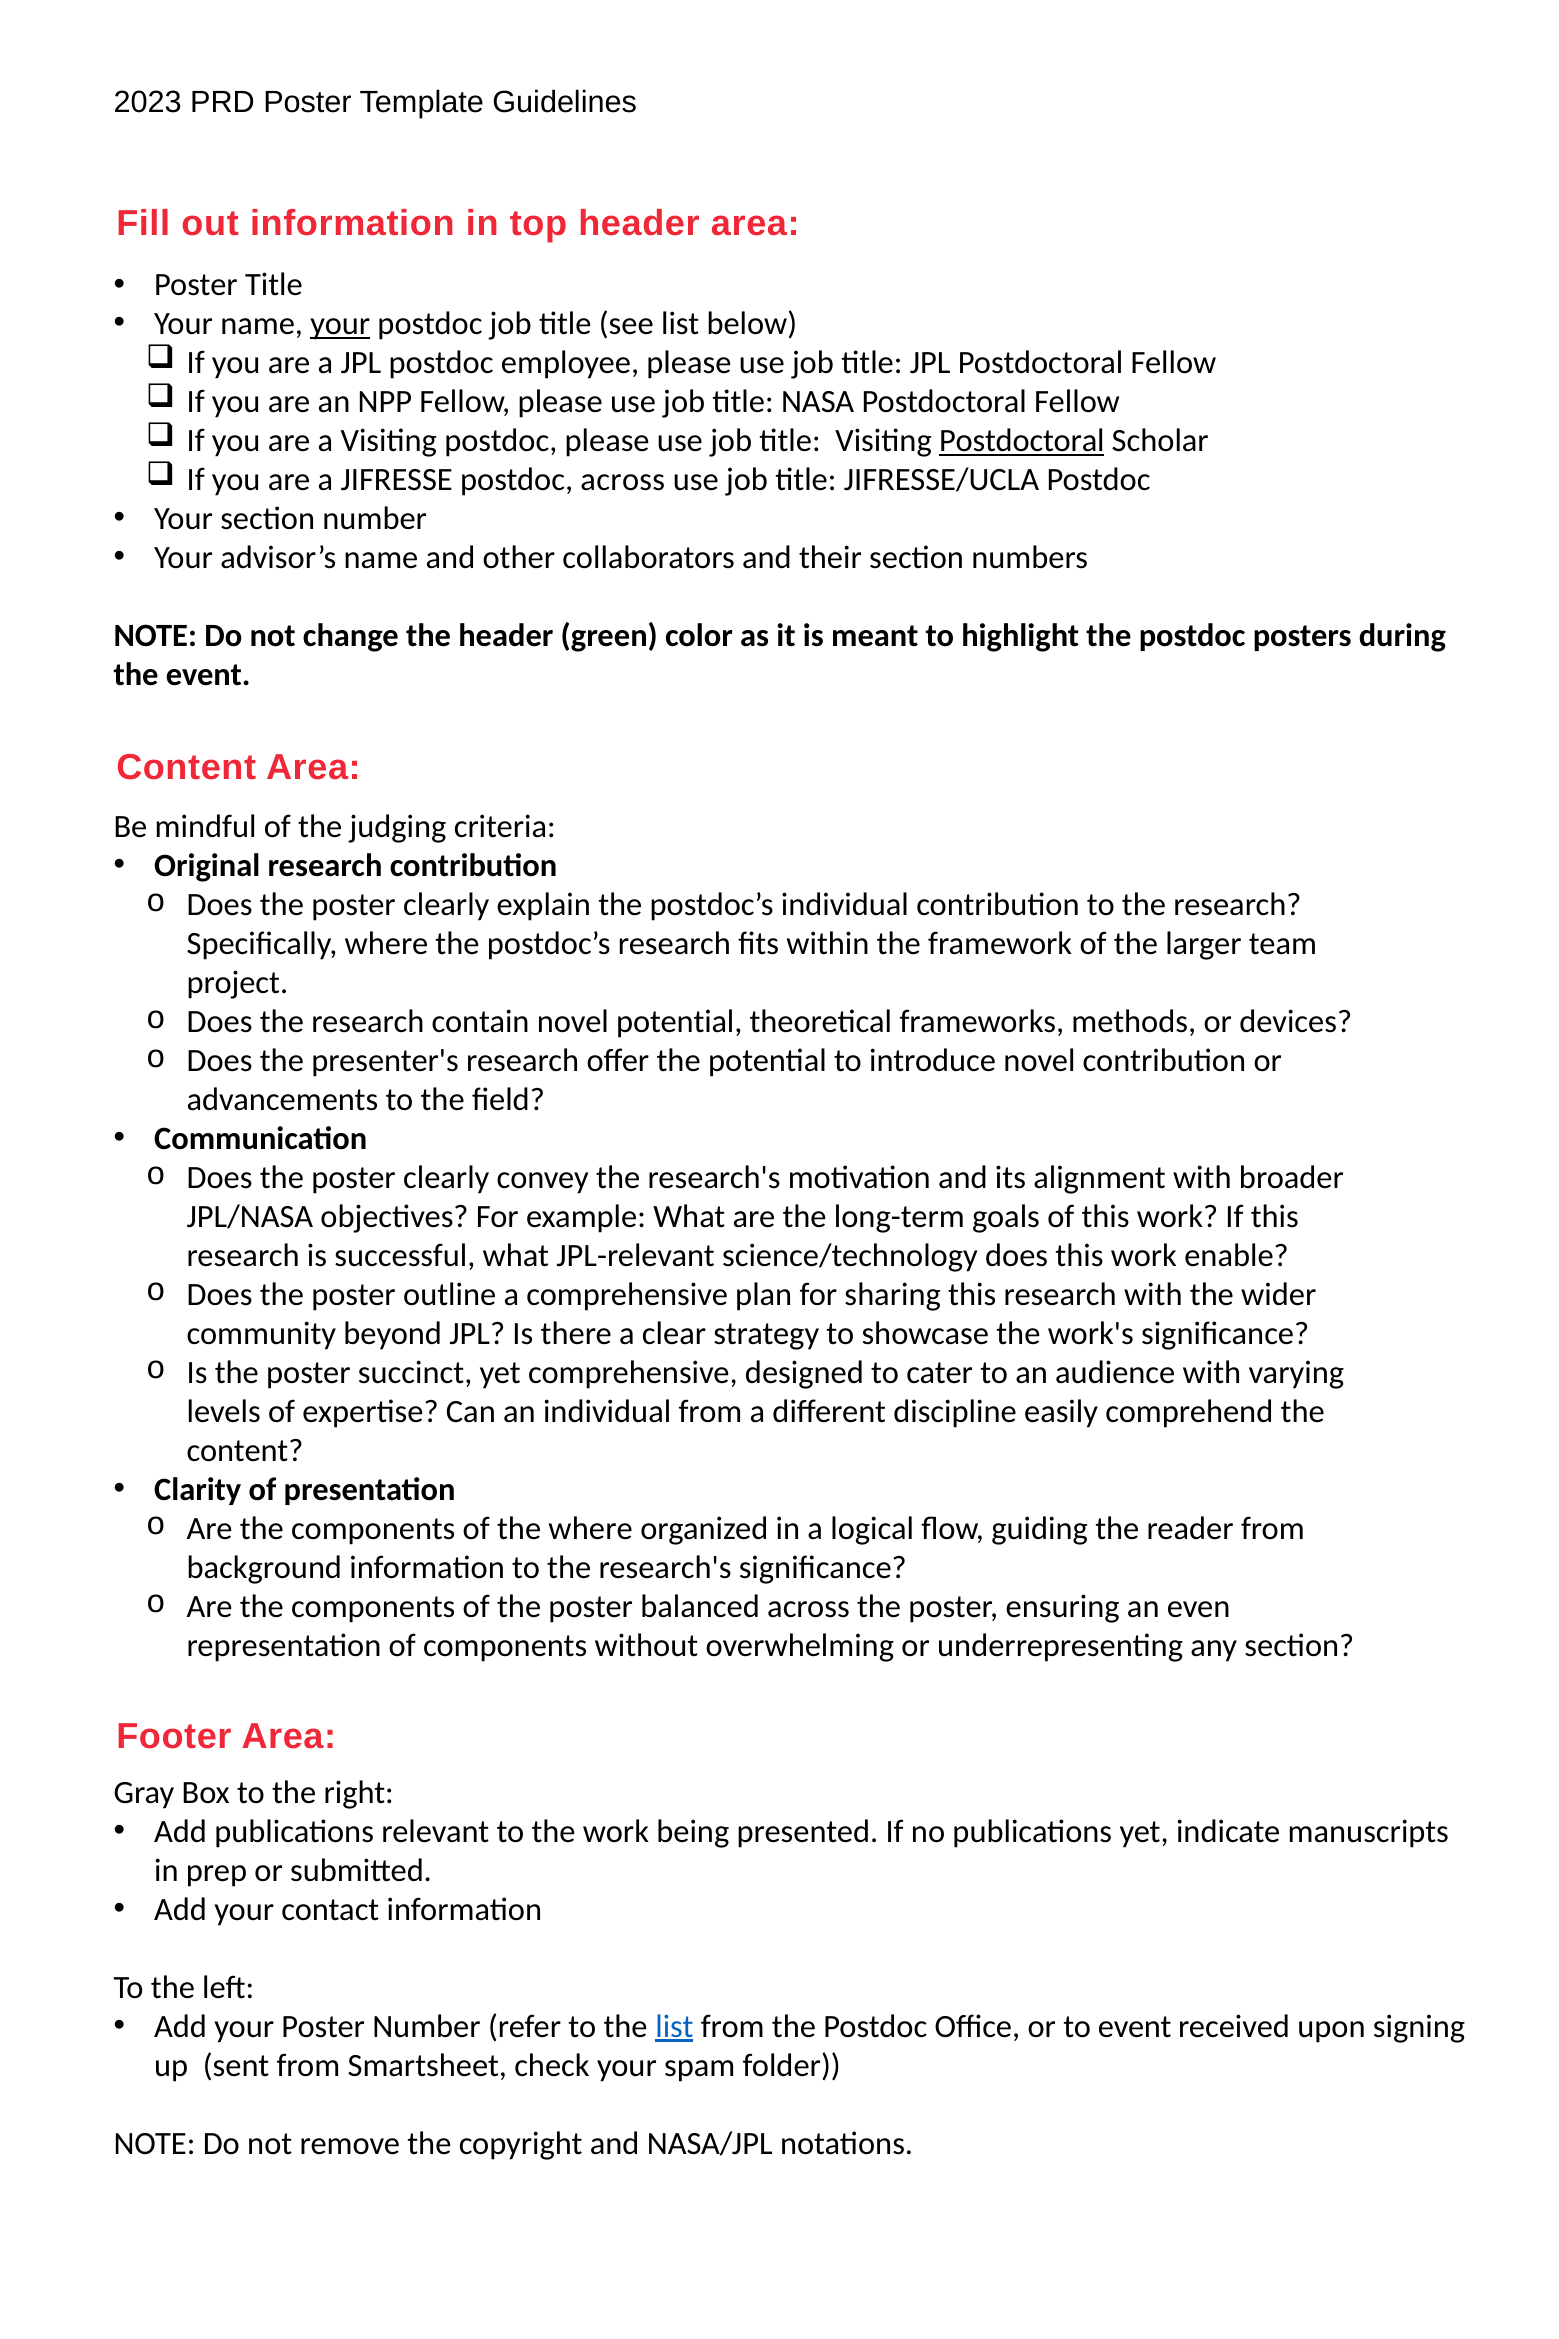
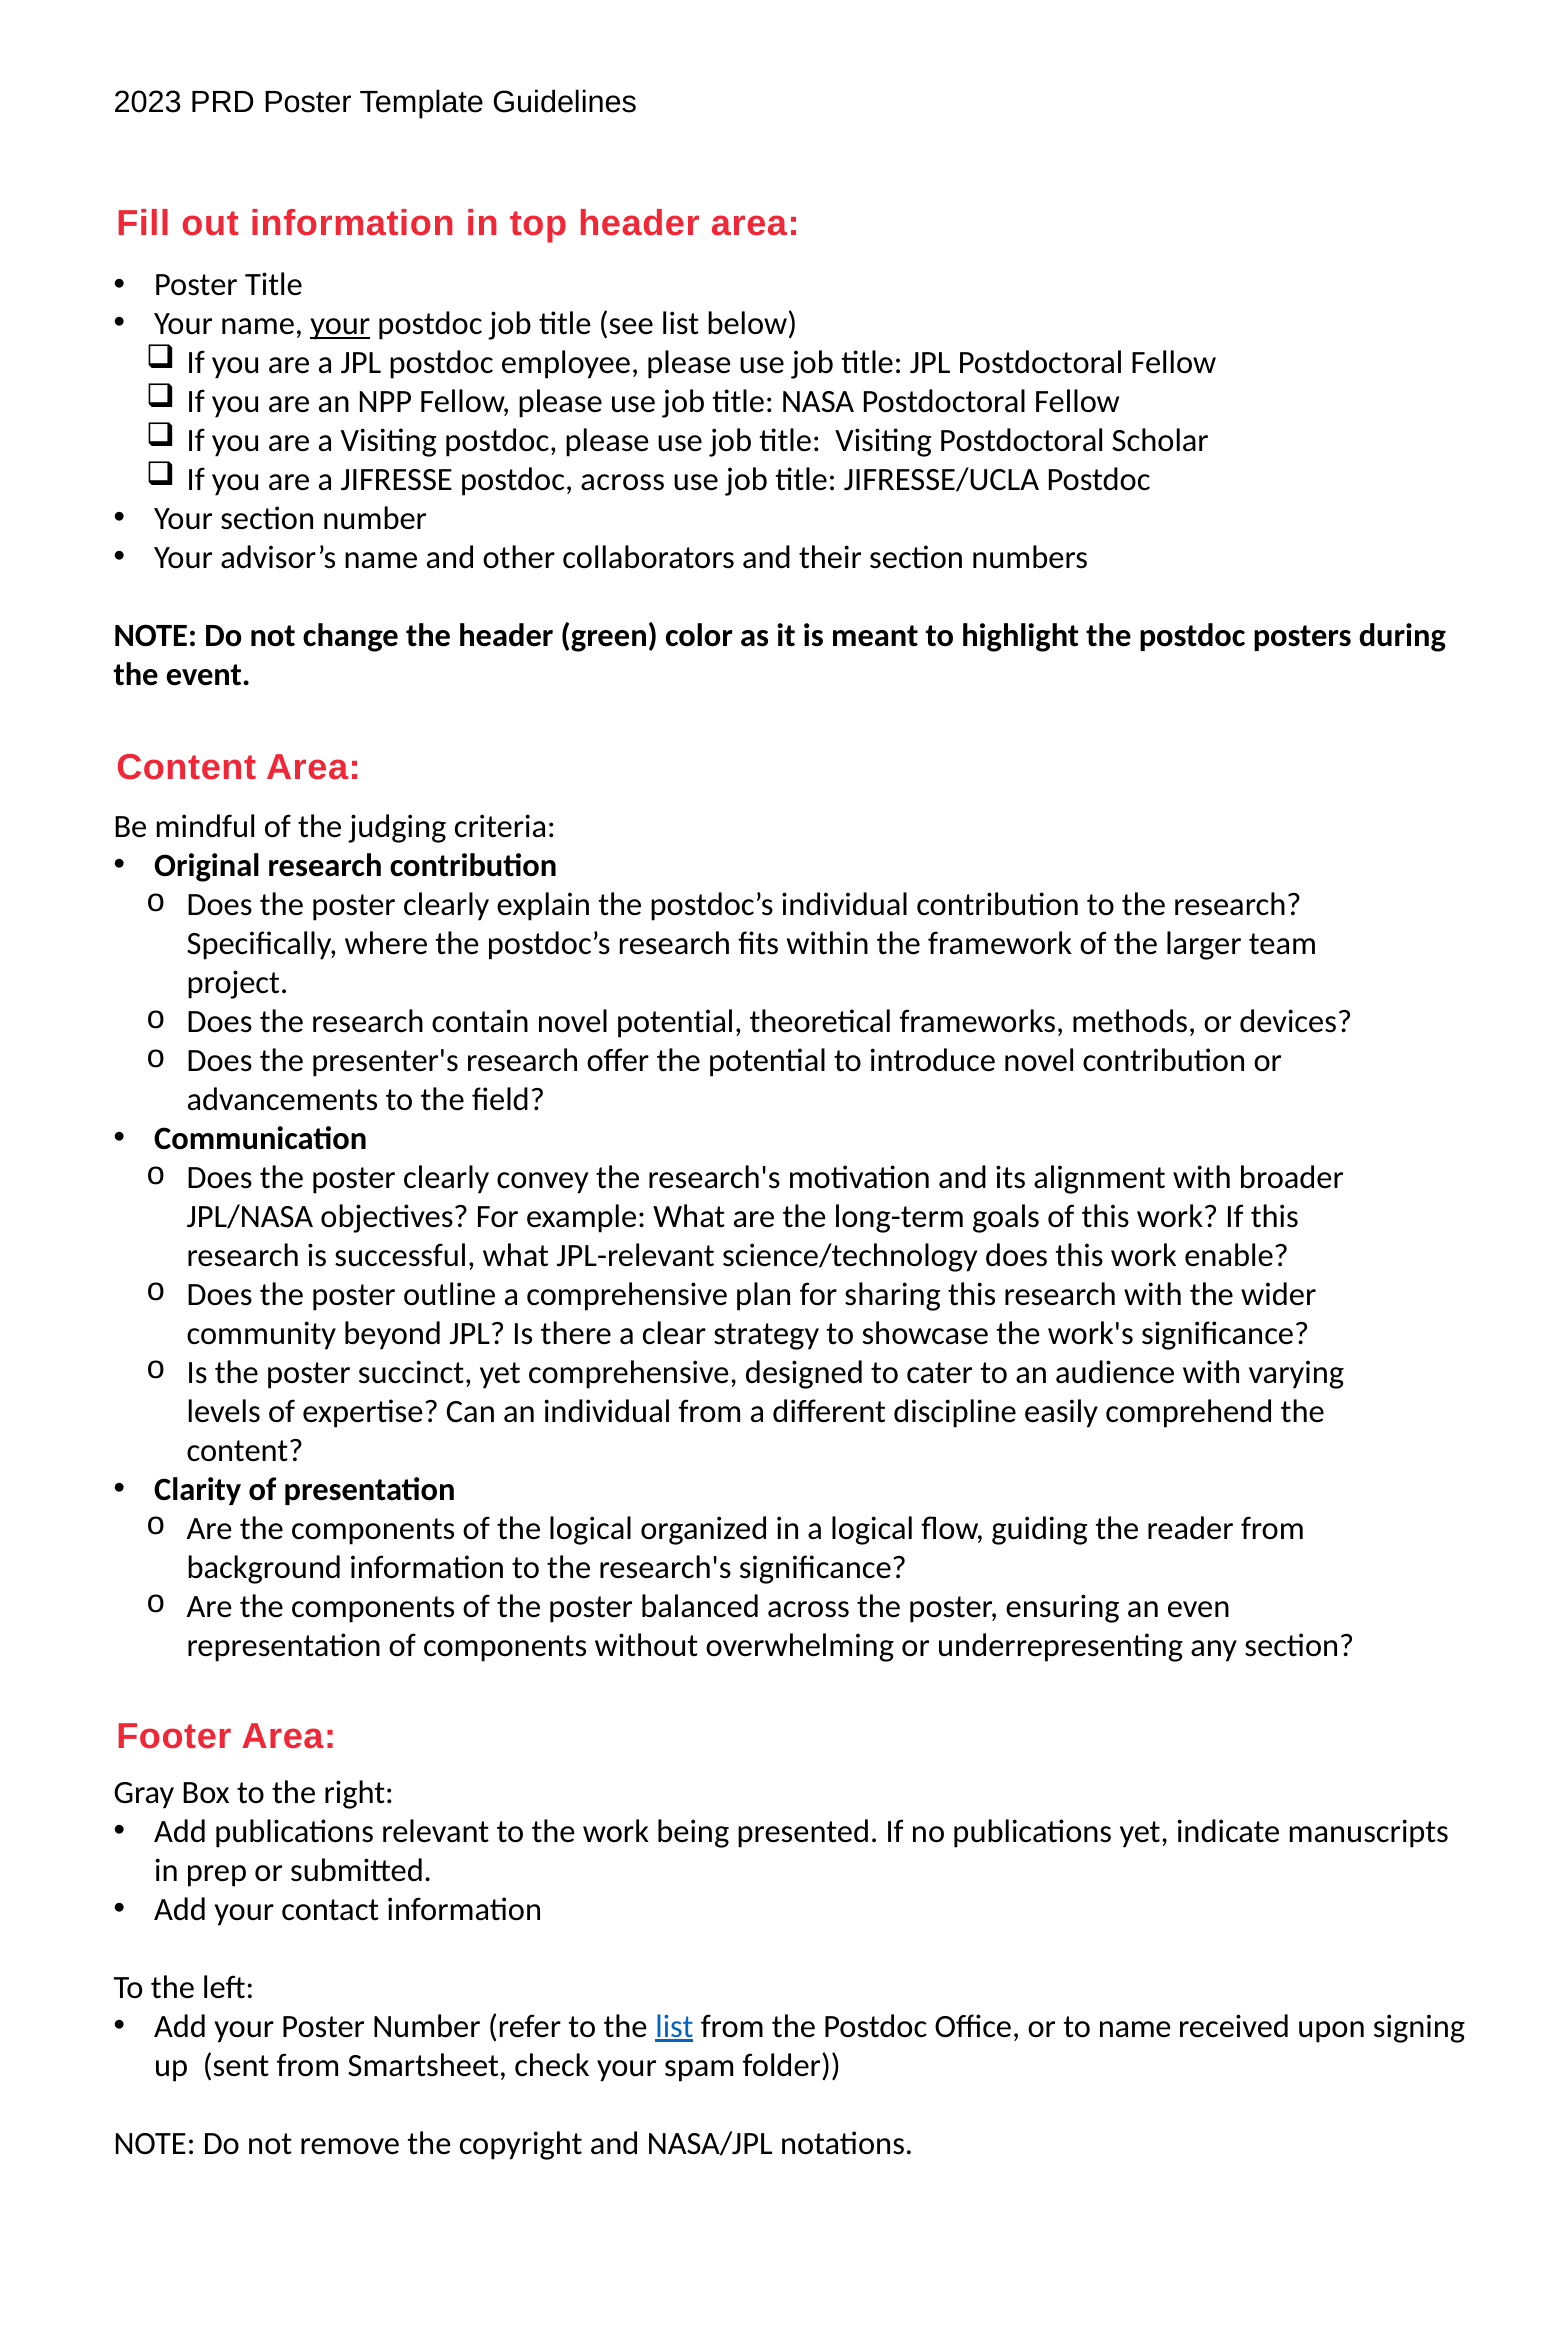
Postdoctoral at (1022, 441) underline: present -> none
the where: where -> logical
to event: event -> name
